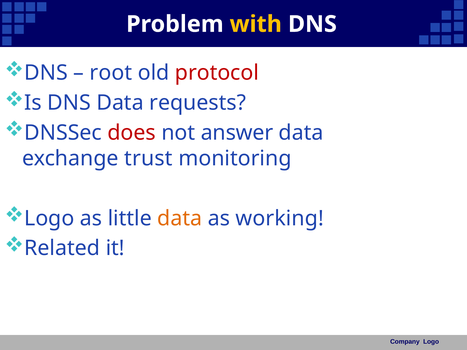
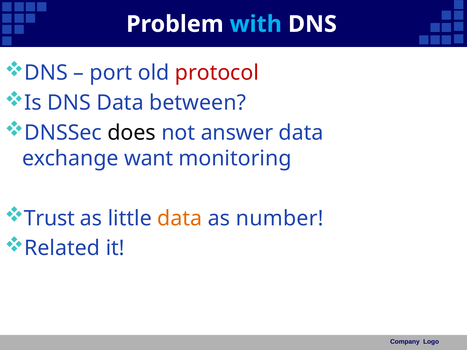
with colour: yellow -> light blue
root: root -> port
requests: requests -> between
does colour: red -> black
trust: trust -> want
Logo at (49, 218): Logo -> Trust
working: working -> number
